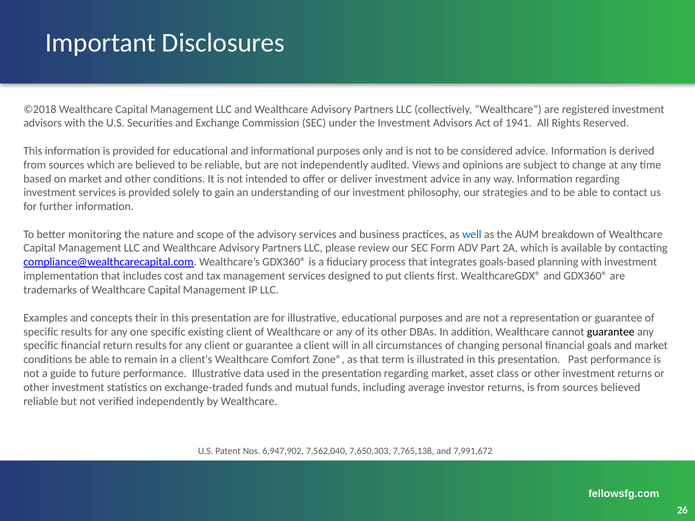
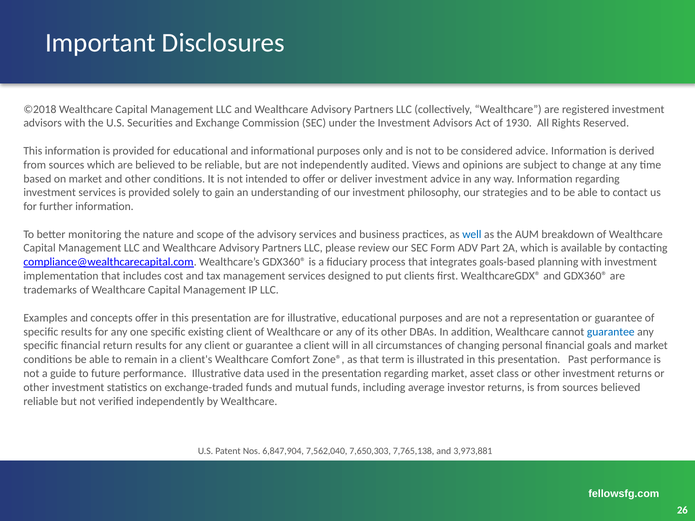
1941: 1941 -> 1930
concepts their: their -> offer
guarantee at (611, 332) colour: black -> blue
6,947,902: 6,947,902 -> 6,847,904
7,991,672: 7,991,672 -> 3,973,881
